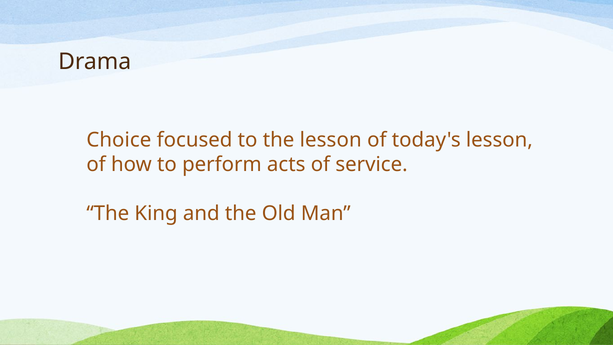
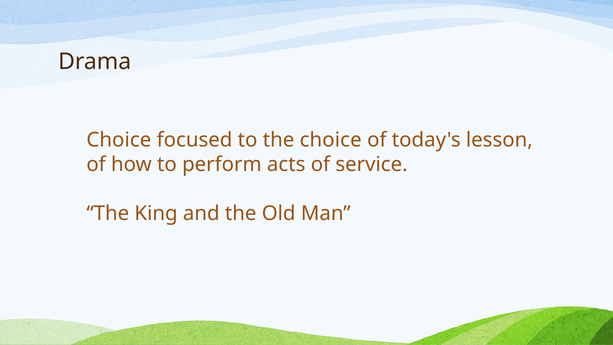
the lesson: lesson -> choice
